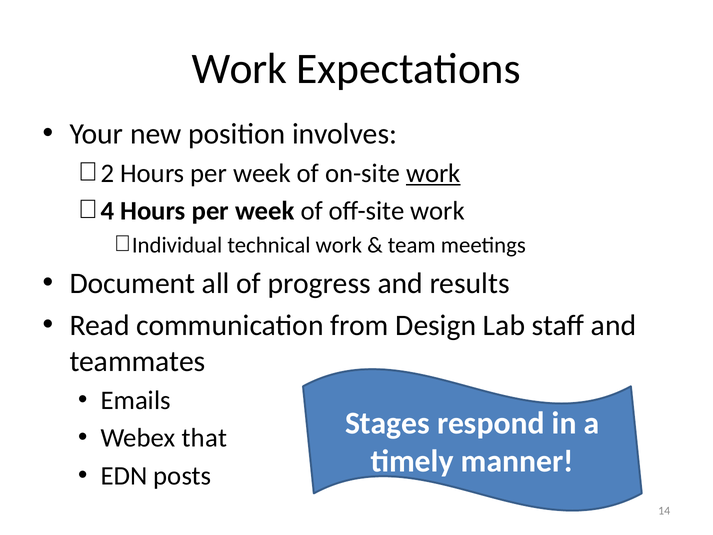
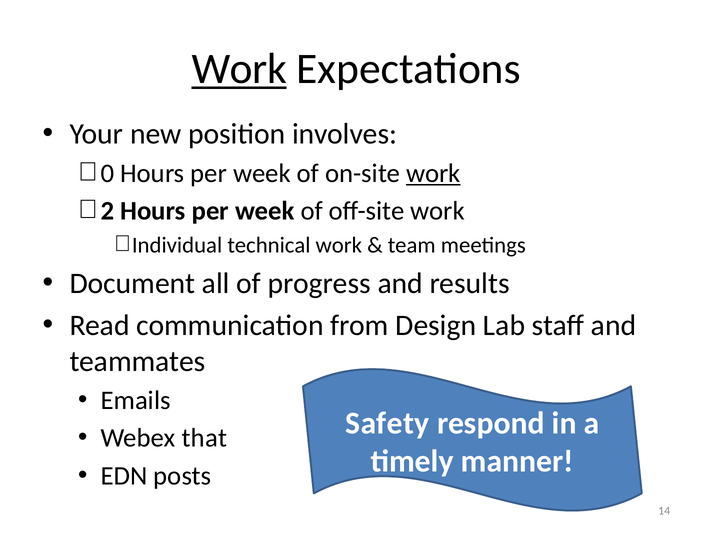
Work at (239, 69) underline: none -> present
2: 2 -> 0
4: 4 -> 2
Stages: Stages -> Safety
